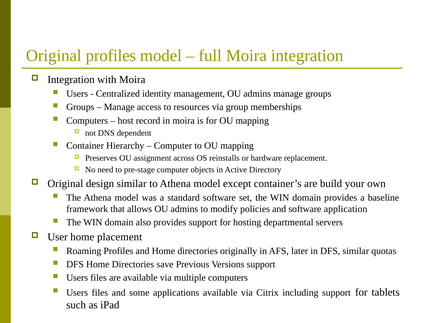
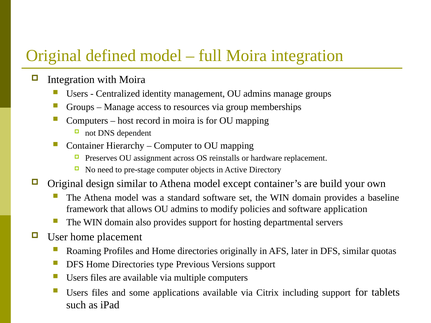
Original profiles: profiles -> defined
save: save -> type
